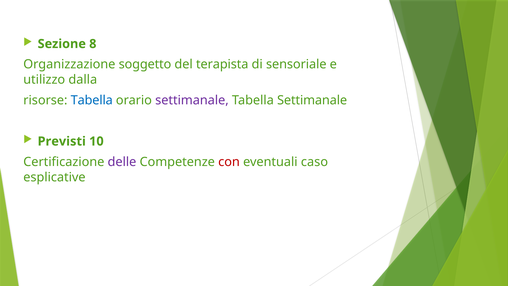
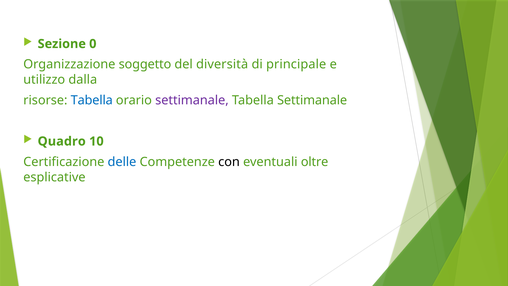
8: 8 -> 0
terapista: terapista -> diversità
sensoriale: sensoriale -> principale
Previsti: Previsti -> Quadro
delle colour: purple -> blue
con colour: red -> black
caso: caso -> oltre
